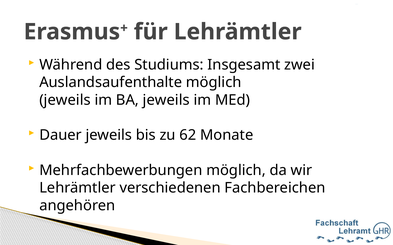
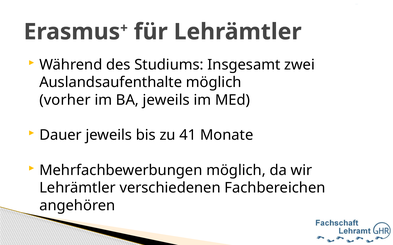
jeweils at (65, 100): jeweils -> vorher
62: 62 -> 41
